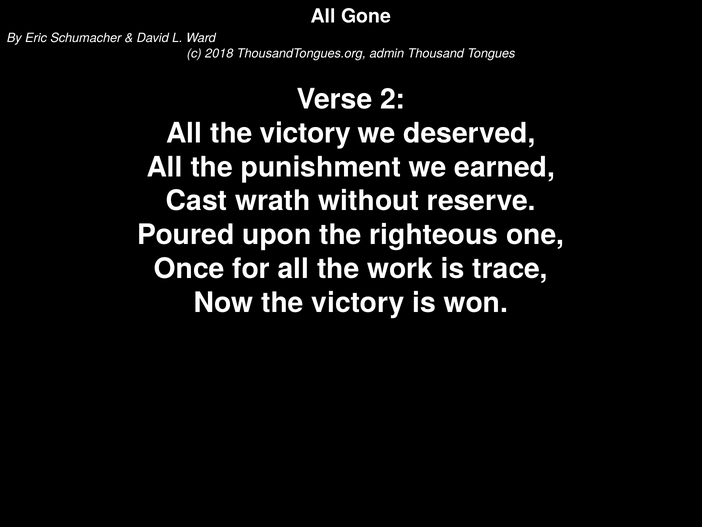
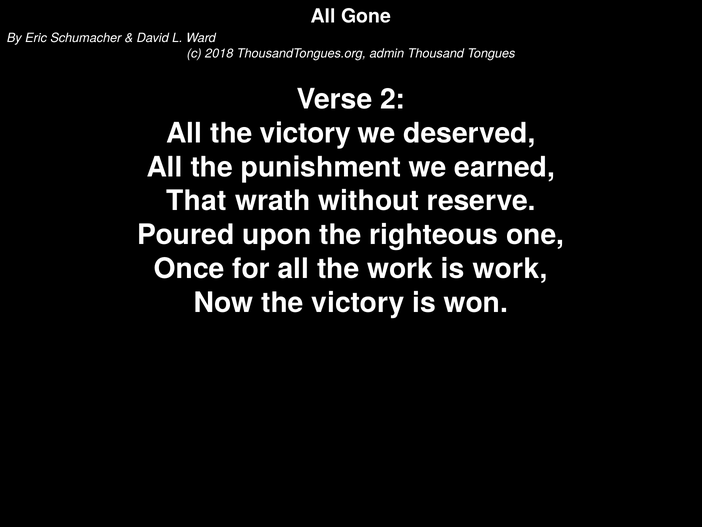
Cast: Cast -> That
is trace: trace -> work
